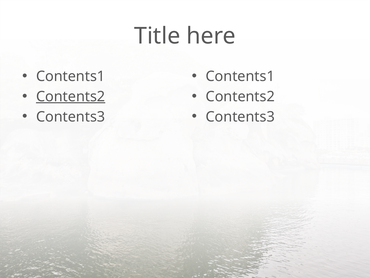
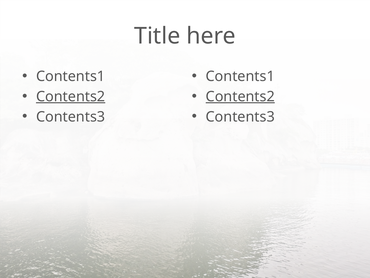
Contents2 at (240, 96) underline: none -> present
